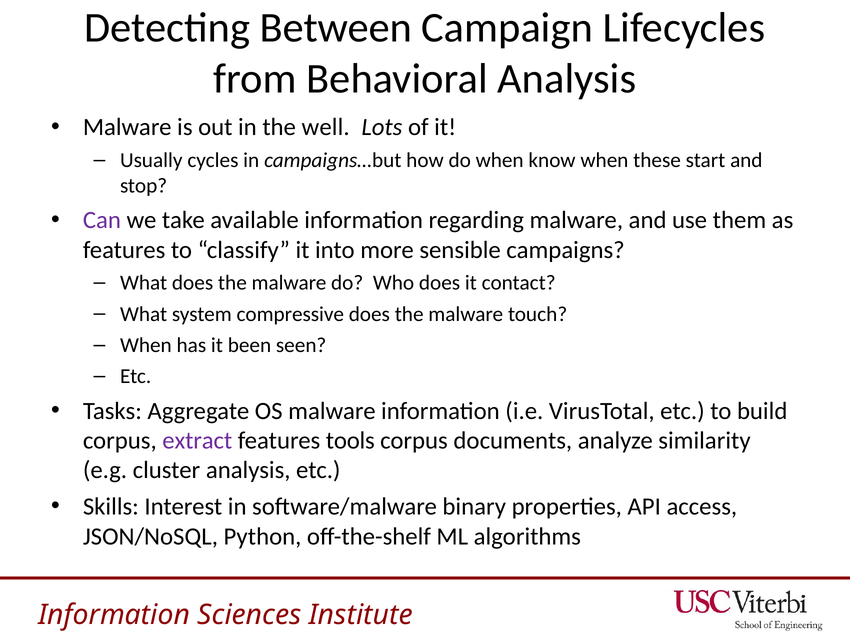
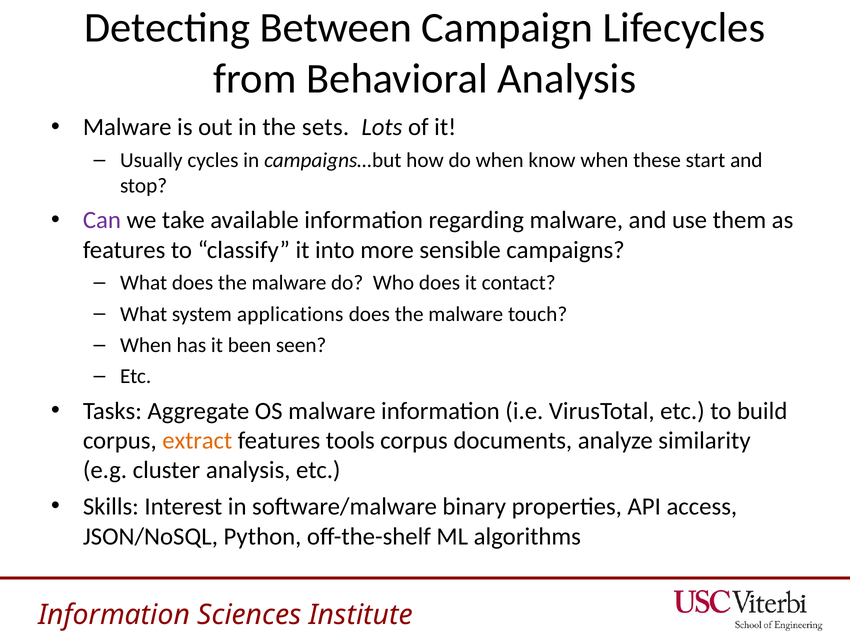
well: well -> sets
compressive: compressive -> applications
extract colour: purple -> orange
